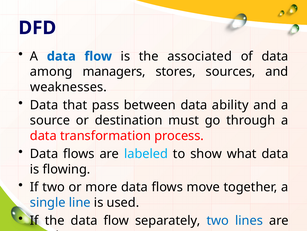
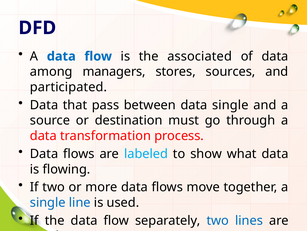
weaknesses: weaknesses -> participated
data ability: ability -> single
